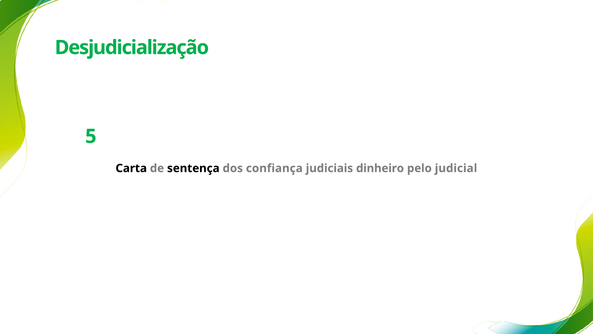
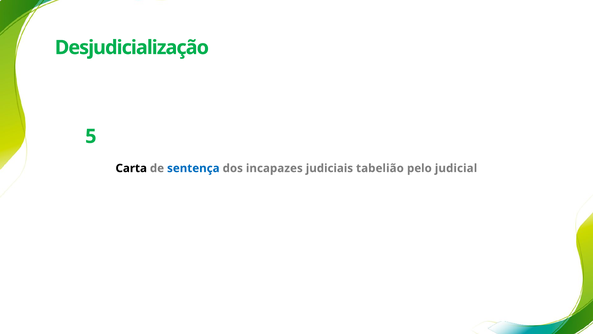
sentença colour: black -> blue
confiança: confiança -> incapazes
dinheiro: dinheiro -> tabelião
